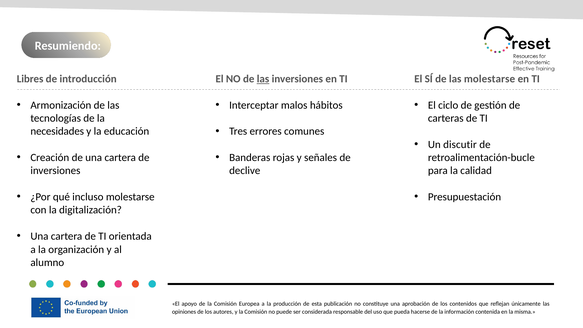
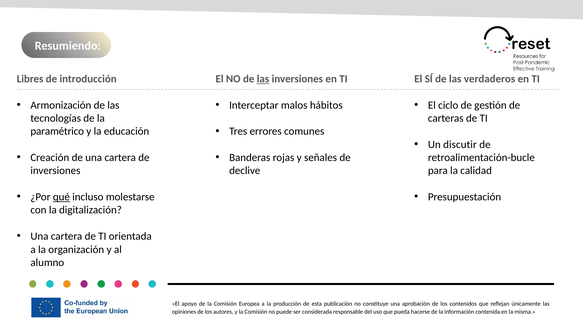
las molestarse: molestarse -> verdaderos
necesidades: necesidades -> paramétrico
qué underline: none -> present
